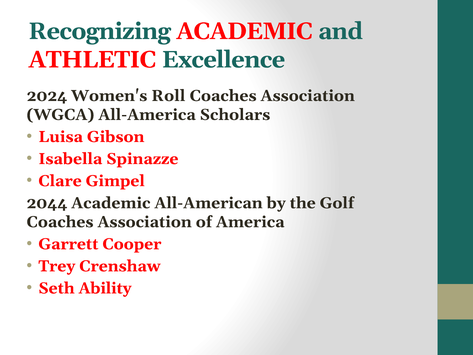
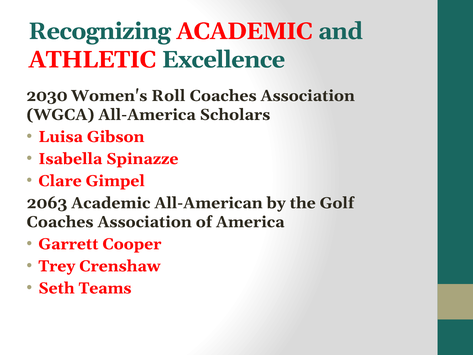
2024: 2024 -> 2030
2044: 2044 -> 2063
Ability: Ability -> Teams
